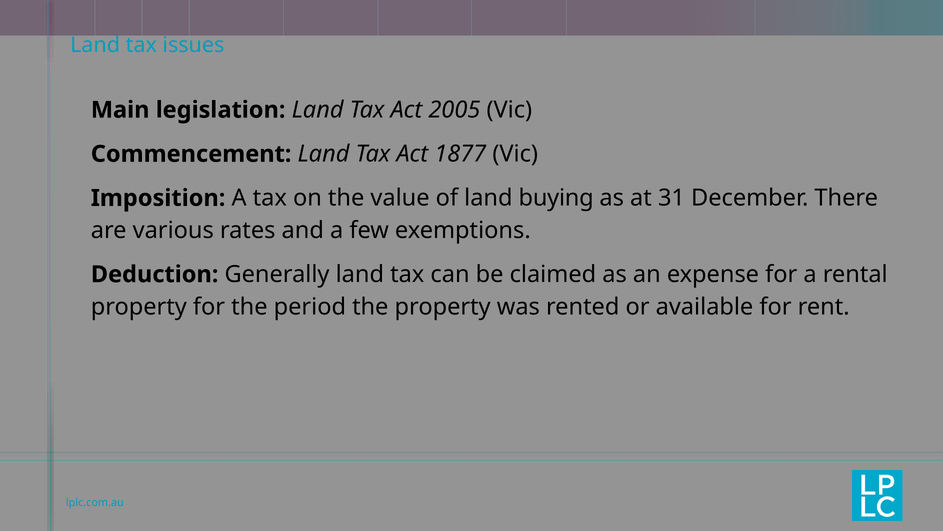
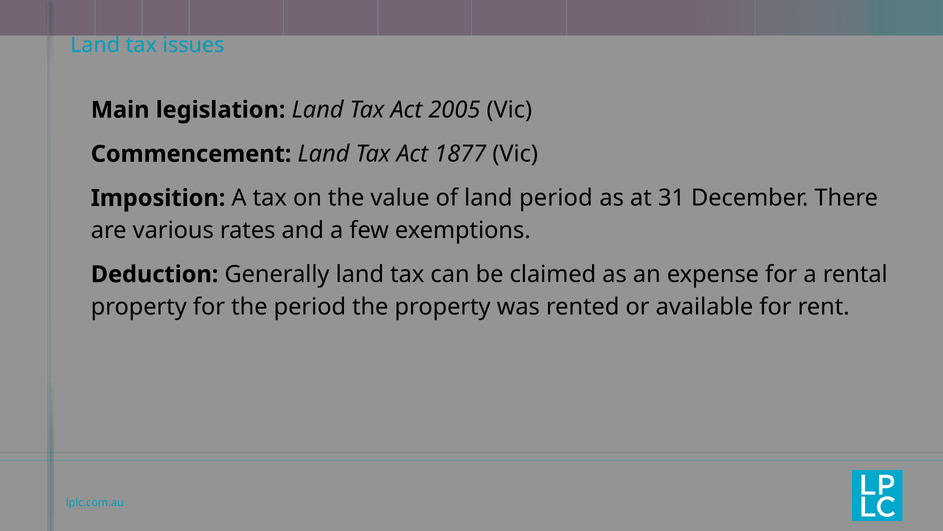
land buying: buying -> period
